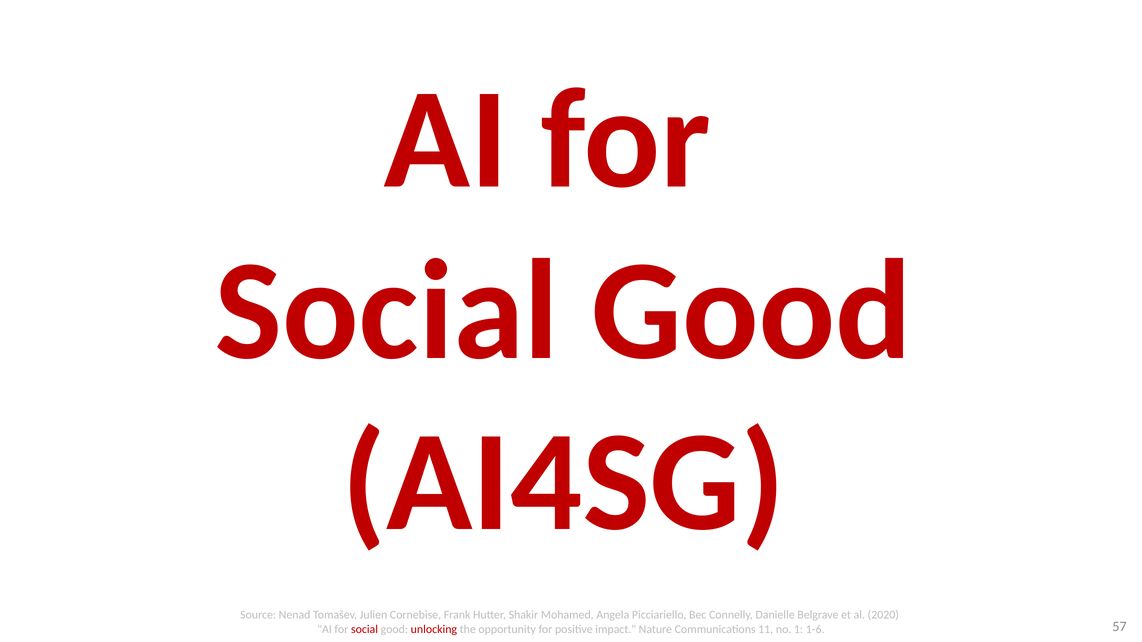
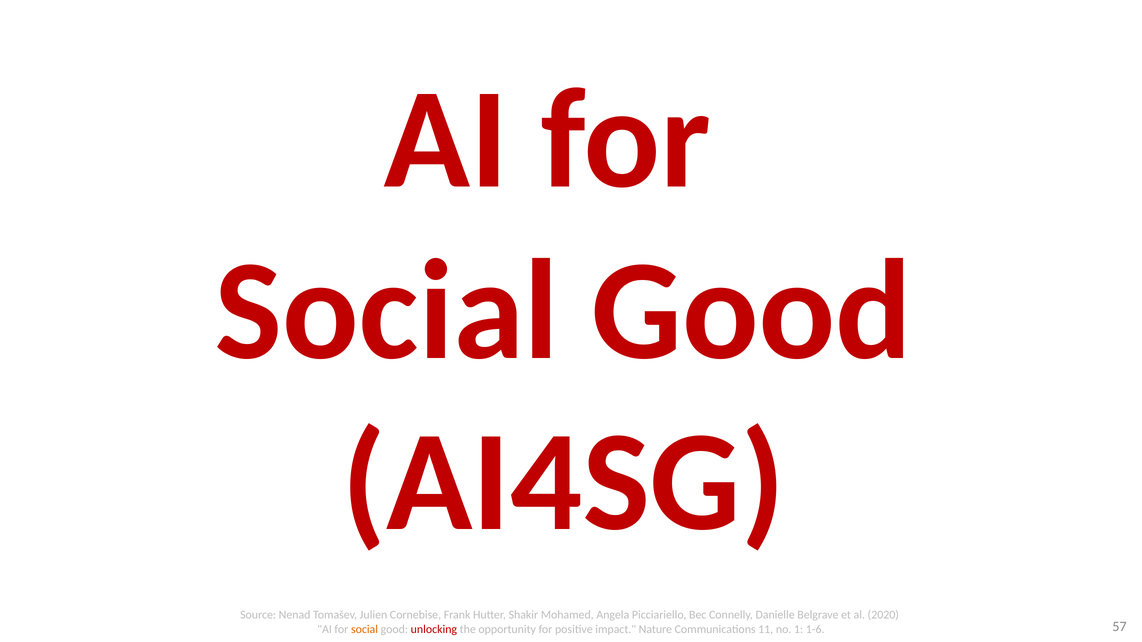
social at (365, 630) colour: red -> orange
